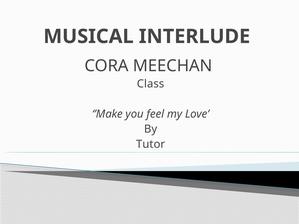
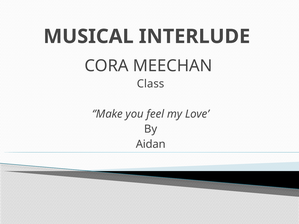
Tutor: Tutor -> Aidan
